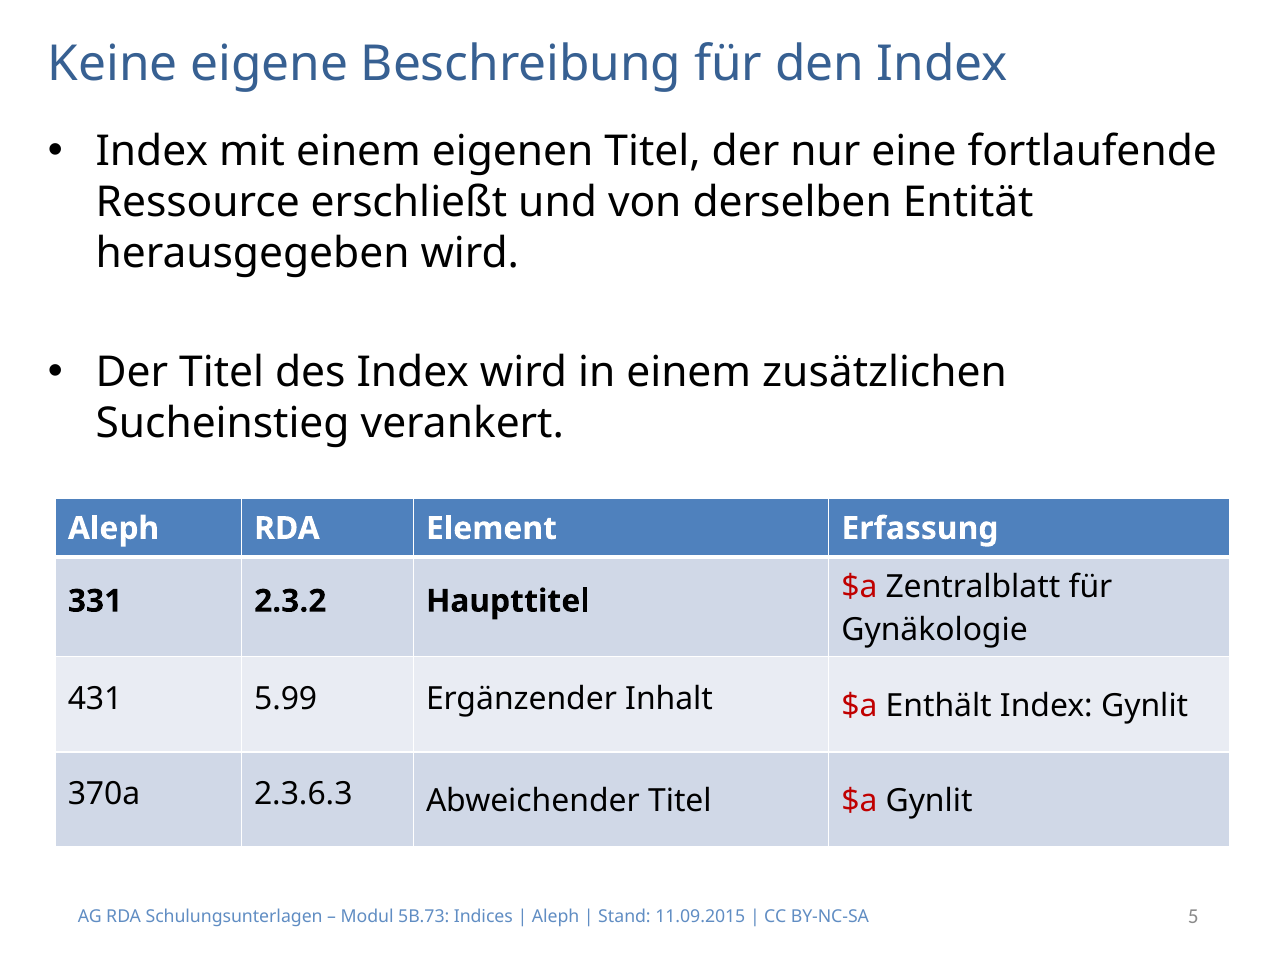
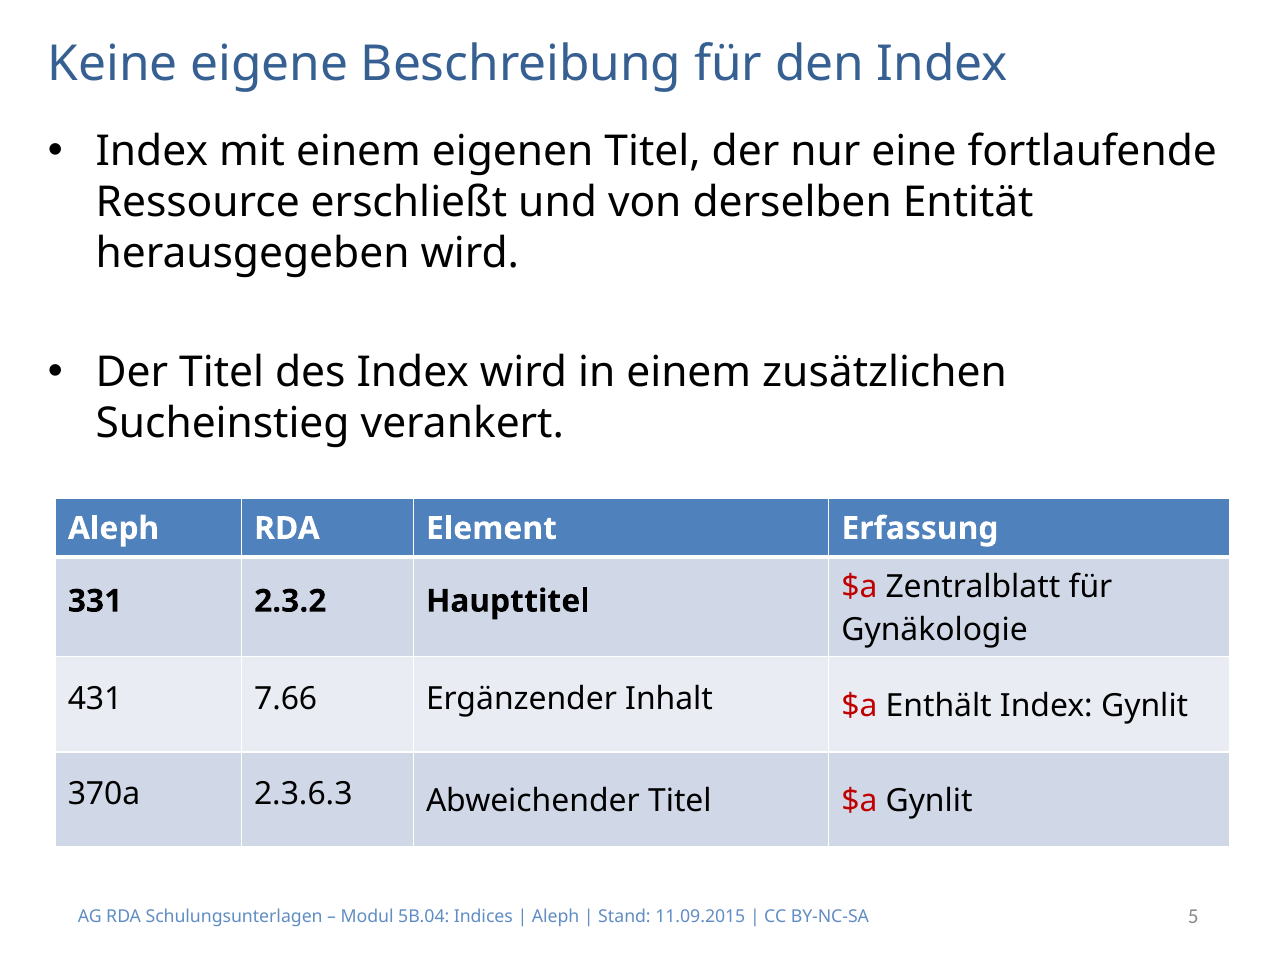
5.99: 5.99 -> 7.66
5B.73: 5B.73 -> 5B.04
